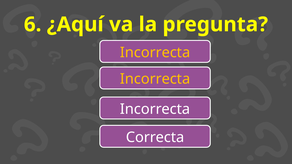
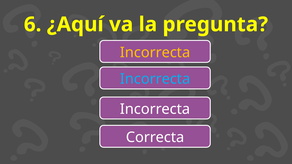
Incorrecta at (155, 79) colour: yellow -> light blue
